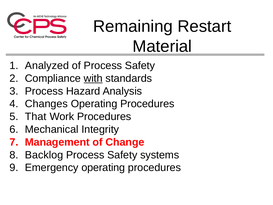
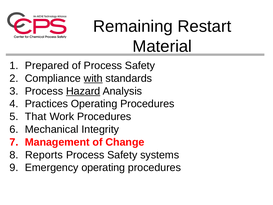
Analyzed: Analyzed -> Prepared
Hazard underline: none -> present
Changes: Changes -> Practices
Backlog: Backlog -> Reports
